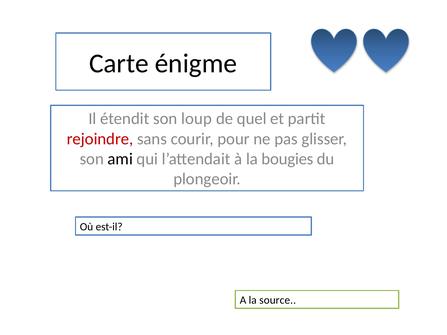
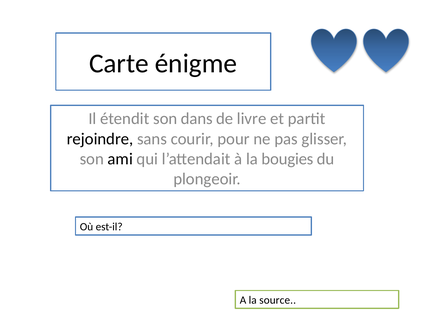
loup: loup -> dans
quel: quel -> livre
rejoindre colour: red -> black
